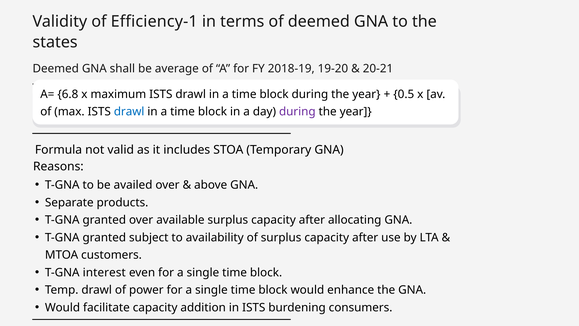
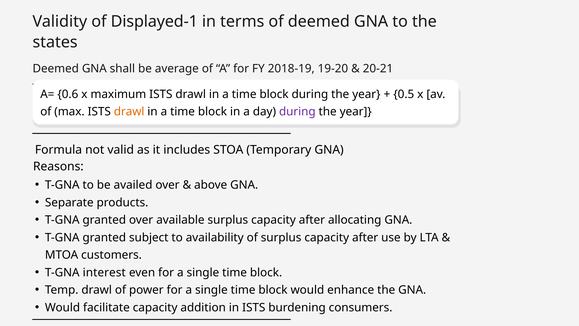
Efficiency-1: Efficiency-1 -> Displayed-1
6.8: 6.8 -> 0.6
drawl at (129, 112) colour: blue -> orange
